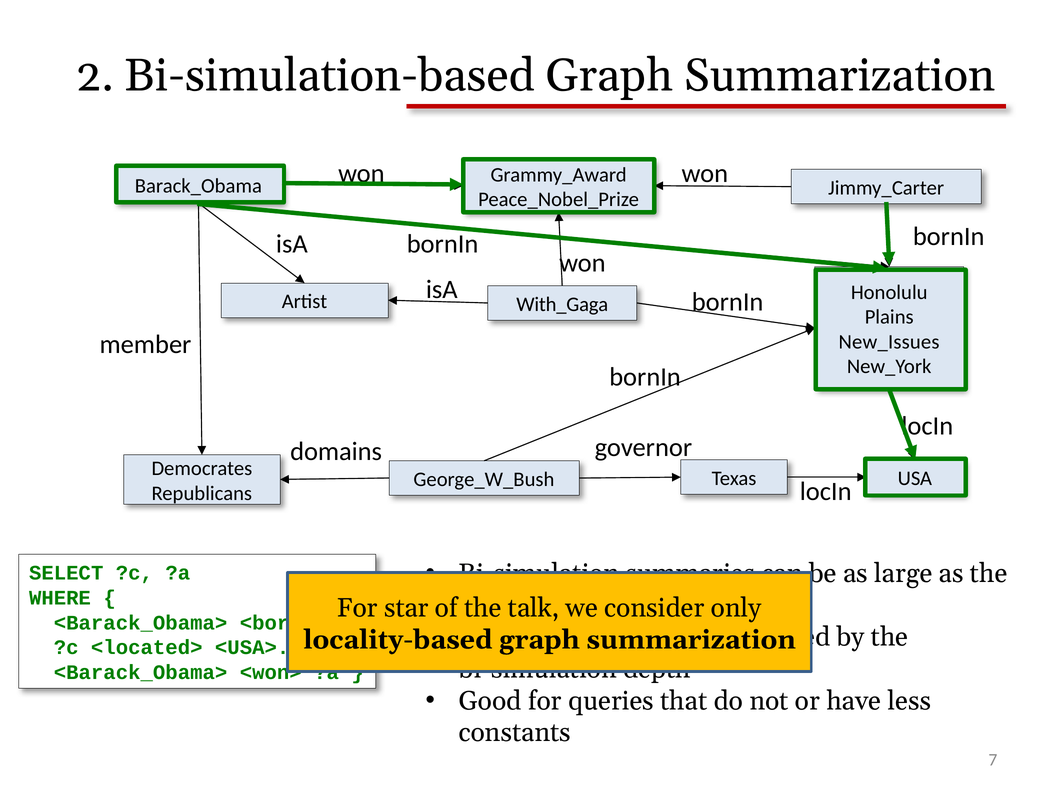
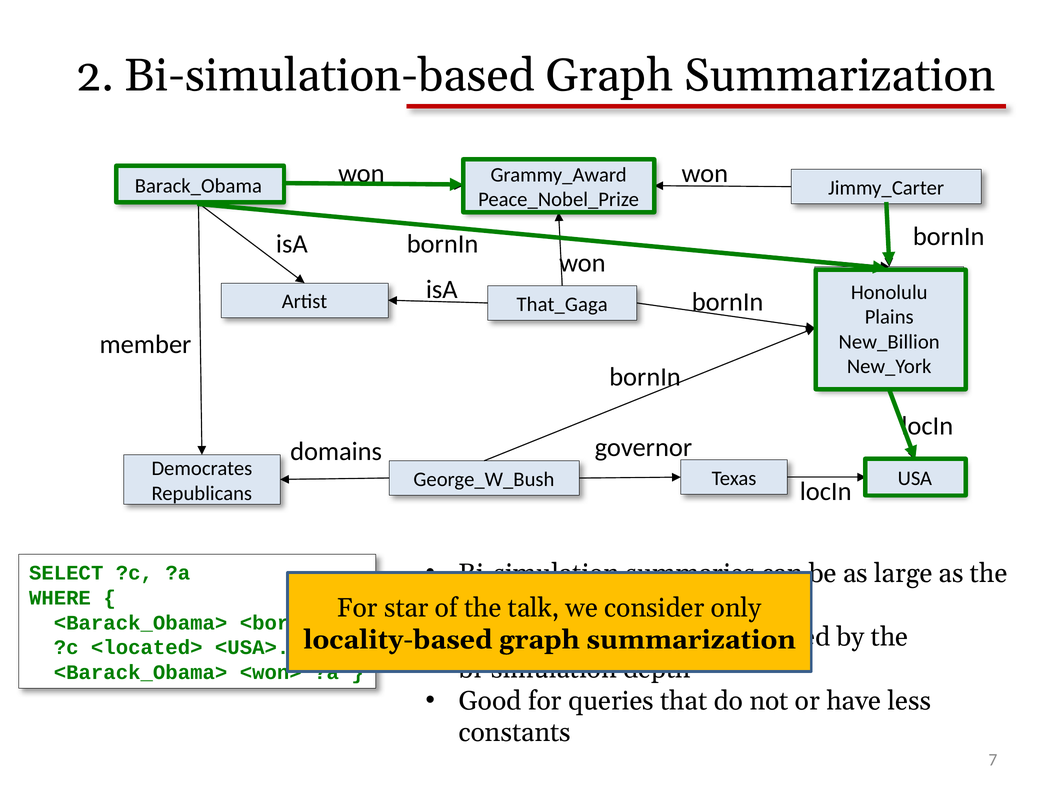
With_Gaga: With_Gaga -> That_Gaga
New_Issues: New_Issues -> New_Billion
